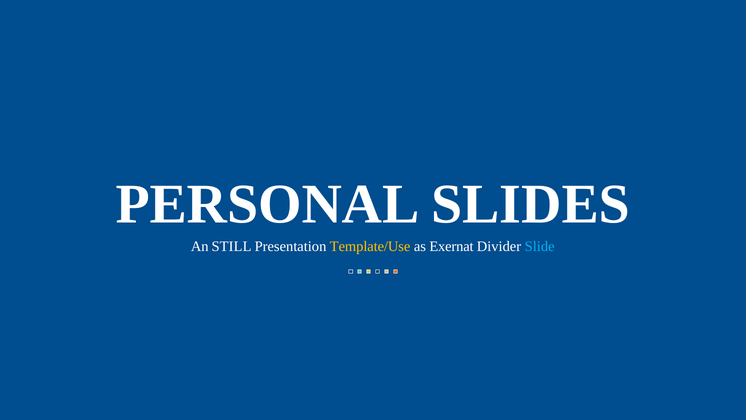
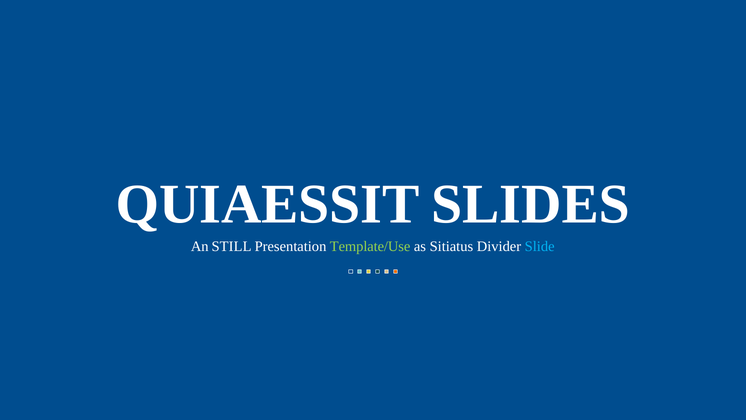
PERSONAL: PERSONAL -> QUIAESSIT
Template/Use colour: yellow -> light green
Exernat: Exernat -> Sitiatus
